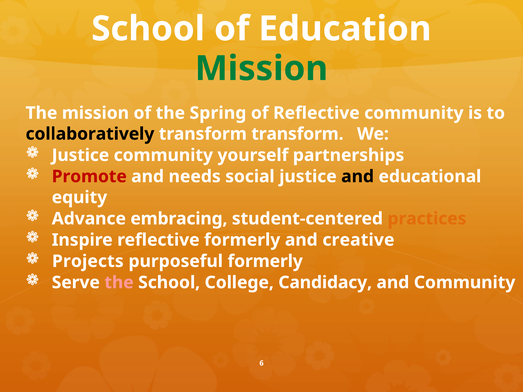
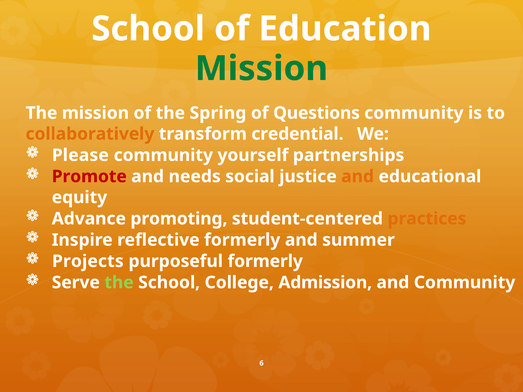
of Reflective: Reflective -> Questions
collaboratively colour: black -> orange
transform transform: transform -> credential
Justice at (80, 155): Justice -> Please
and at (358, 177) colour: black -> orange
embracing: embracing -> promoting
creative: creative -> summer
the at (119, 283) colour: pink -> light green
Candidacy: Candidacy -> Admission
